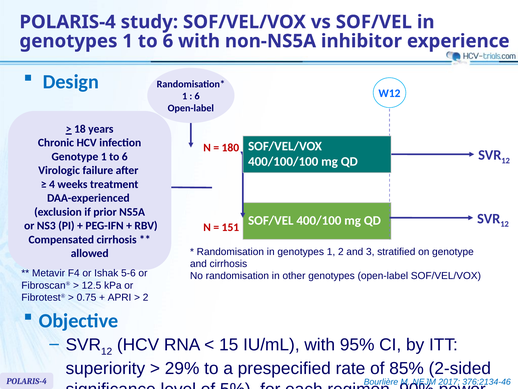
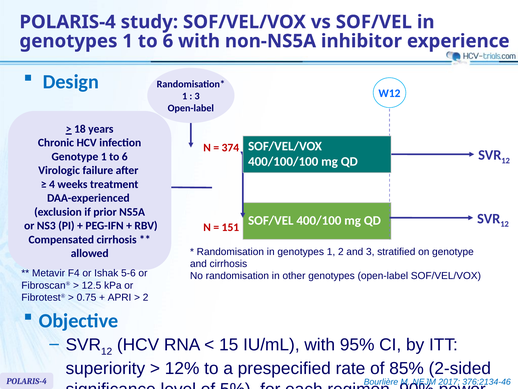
6 at (197, 96): 6 -> 3
180: 180 -> 374
29%: 29% -> 12%
